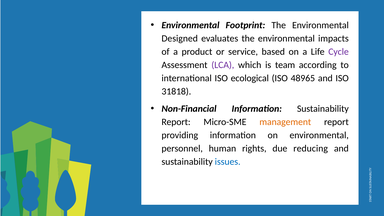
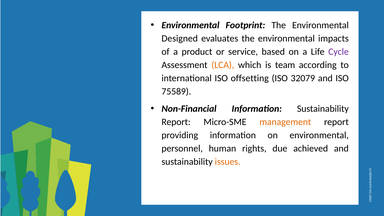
LCA colour: purple -> orange
ecological: ecological -> offsetting
48965: 48965 -> 32079
31818: 31818 -> 75589
reducing: reducing -> achieved
issues colour: blue -> orange
